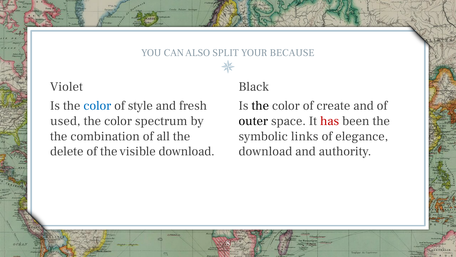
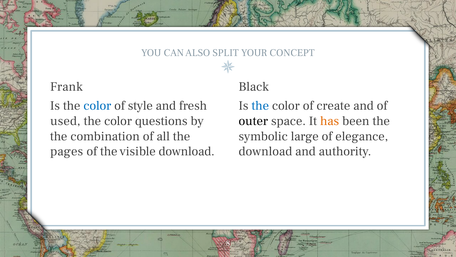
BECAUSE: BECAUSE -> CONCEPT
Violet: Violet -> Frank
the at (260, 105) colour: black -> blue
spectrum: spectrum -> questions
has colour: red -> orange
links: links -> large
delete: delete -> pages
